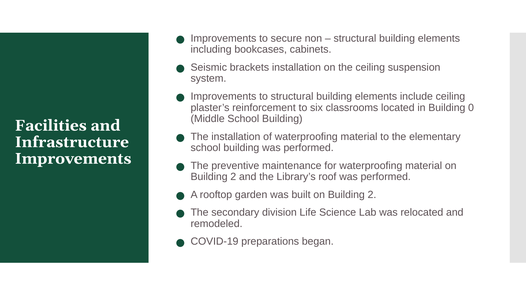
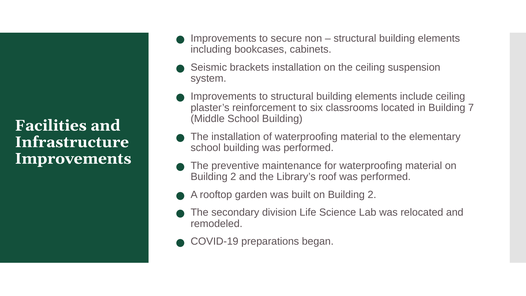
0: 0 -> 7
